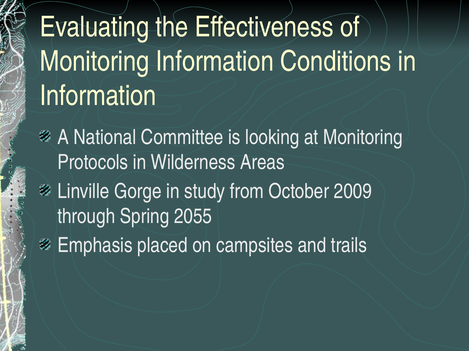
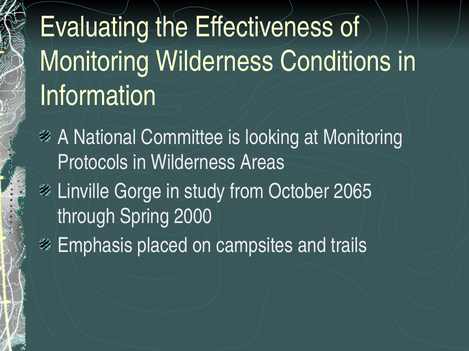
Monitoring Information: Information -> Wilderness
2009: 2009 -> 2065
2055: 2055 -> 2000
